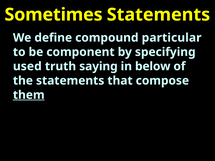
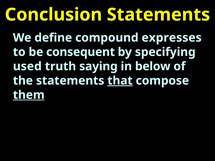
Sometimes: Sometimes -> Conclusion
particular: particular -> expresses
component: component -> consequent
that underline: none -> present
